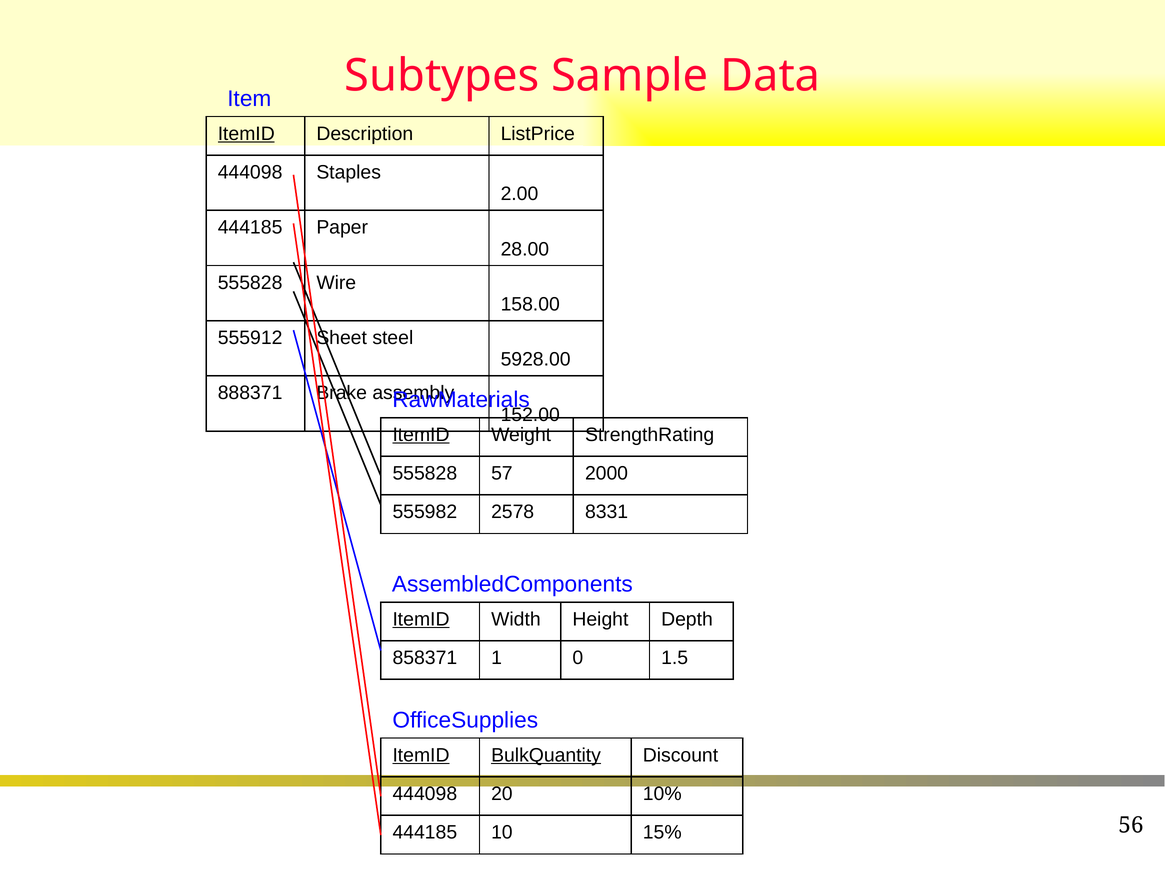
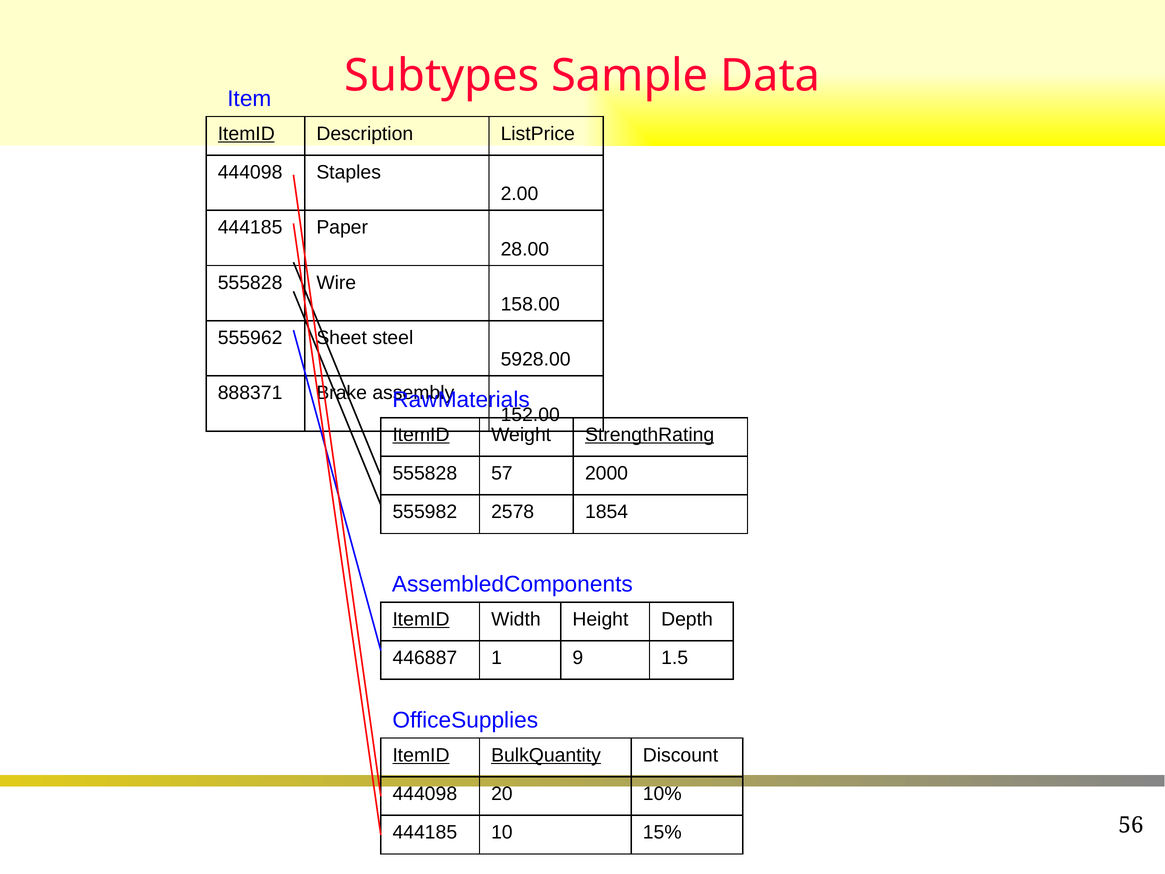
555912: 555912 -> 555962
StrengthRating underline: none -> present
8331: 8331 -> 1854
858371: 858371 -> 446887
0: 0 -> 9
